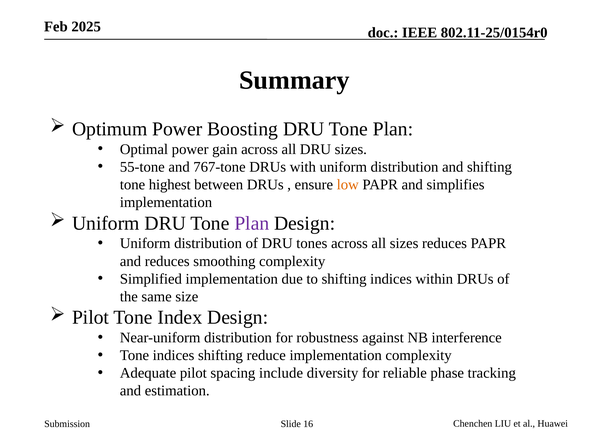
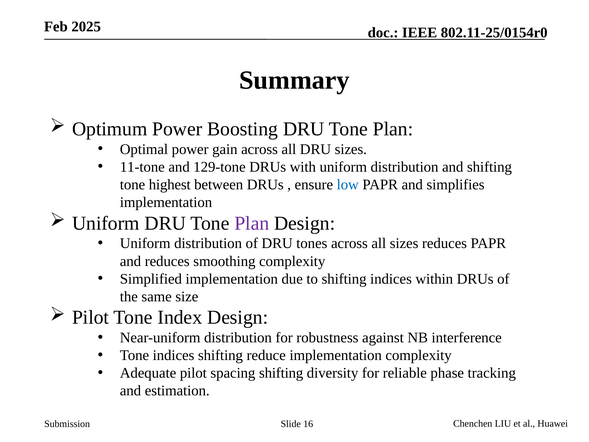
55-tone: 55-tone -> 11-tone
767-tone: 767-tone -> 129-tone
low colour: orange -> blue
spacing include: include -> shifting
